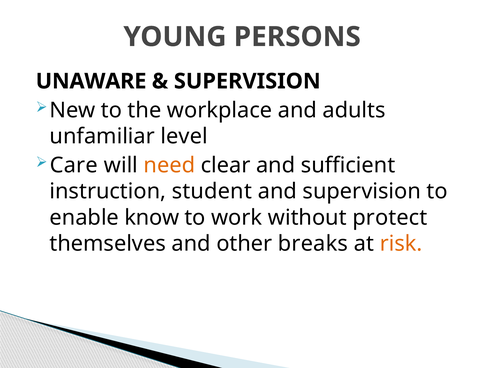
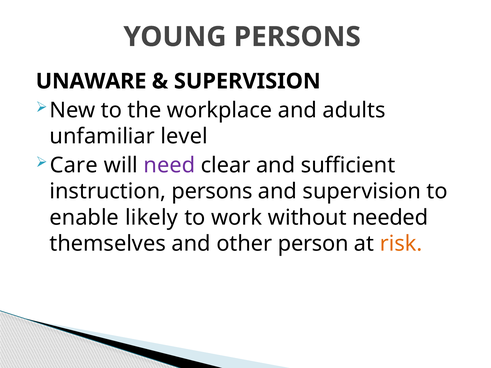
need colour: orange -> purple
instruction student: student -> persons
know: know -> likely
protect: protect -> needed
breaks: breaks -> person
